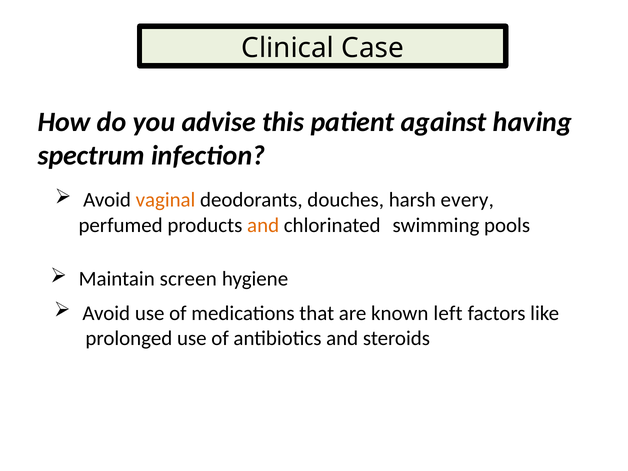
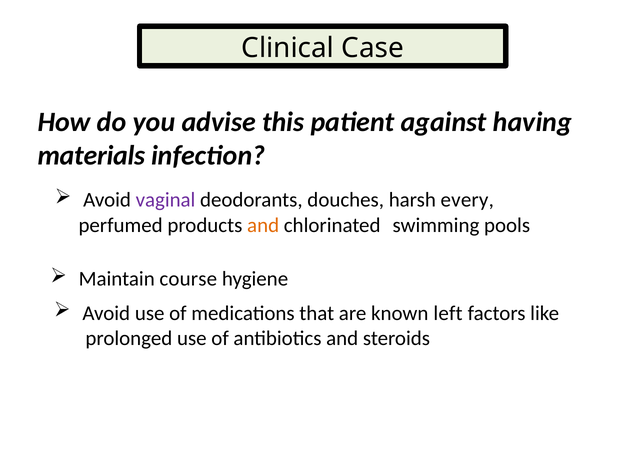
spectrum: spectrum -> materials
vaginal colour: orange -> purple
screen: screen -> course
